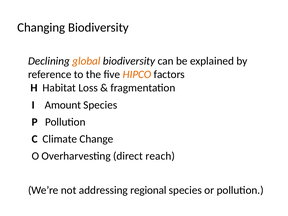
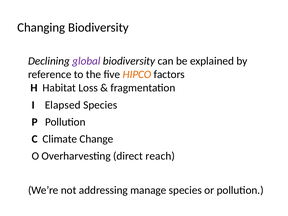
global colour: orange -> purple
Amount: Amount -> Elapsed
regional: regional -> manage
